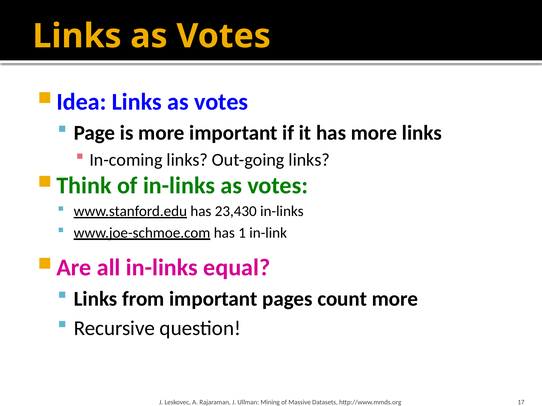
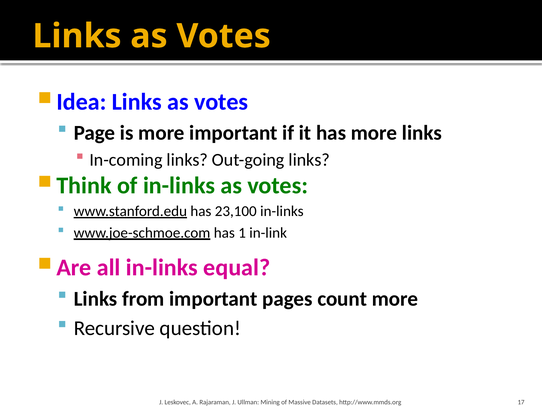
23,430: 23,430 -> 23,100
